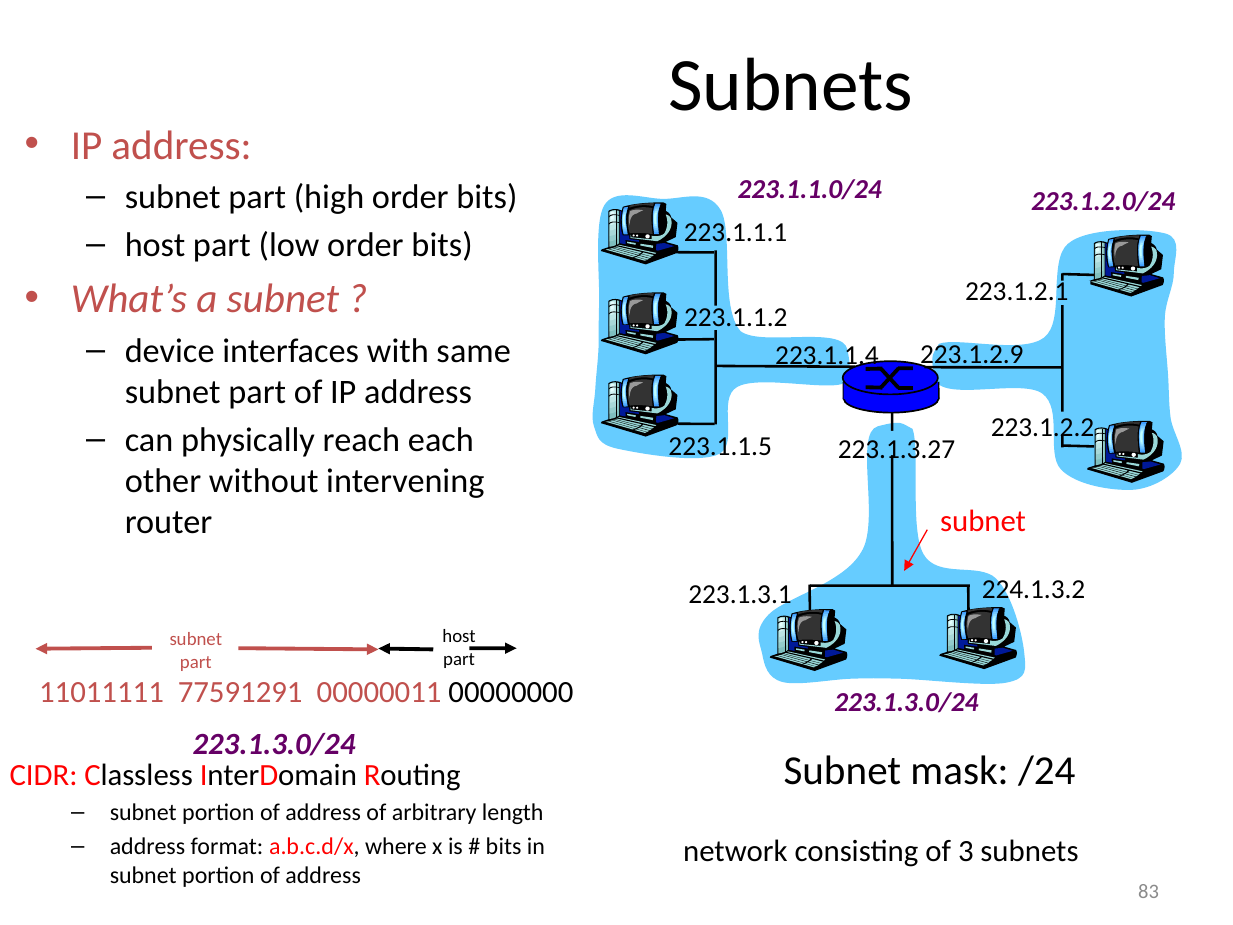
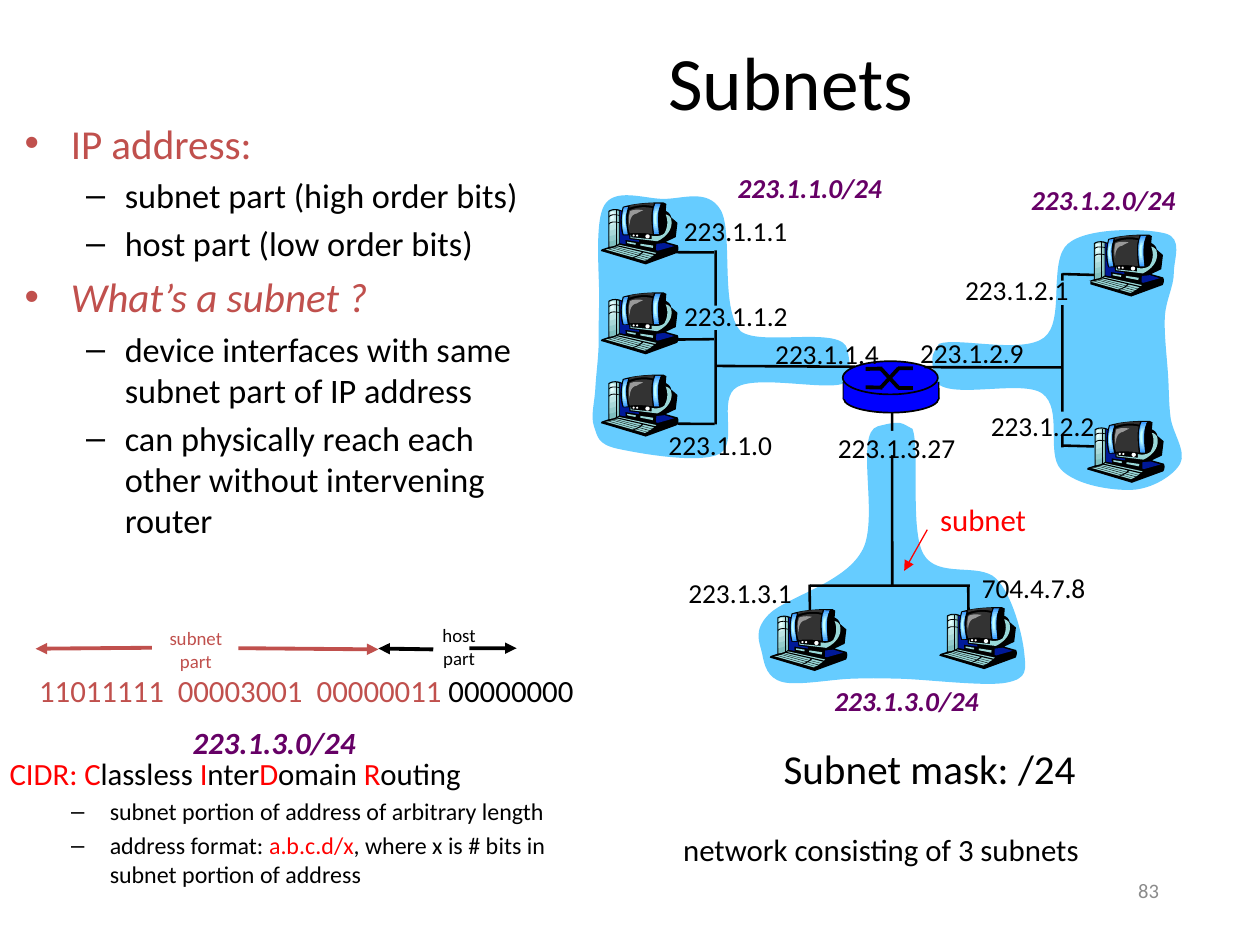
223.1.1.5: 223.1.1.5 -> 223.1.1.0
224.1.3.2: 224.1.3.2 -> 704.4.7.8
77591291: 77591291 -> 00003001
